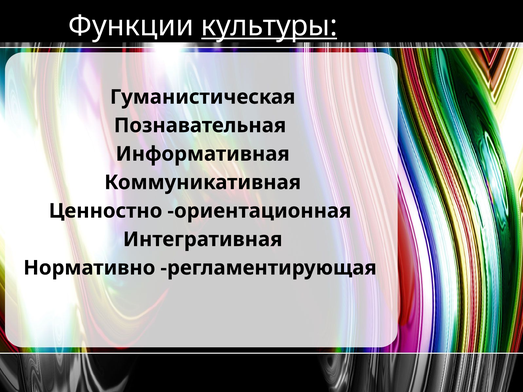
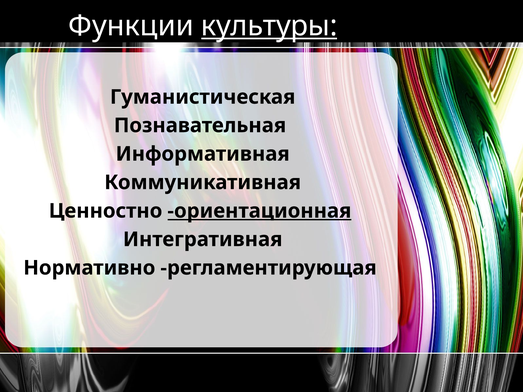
ориентационная underline: none -> present
